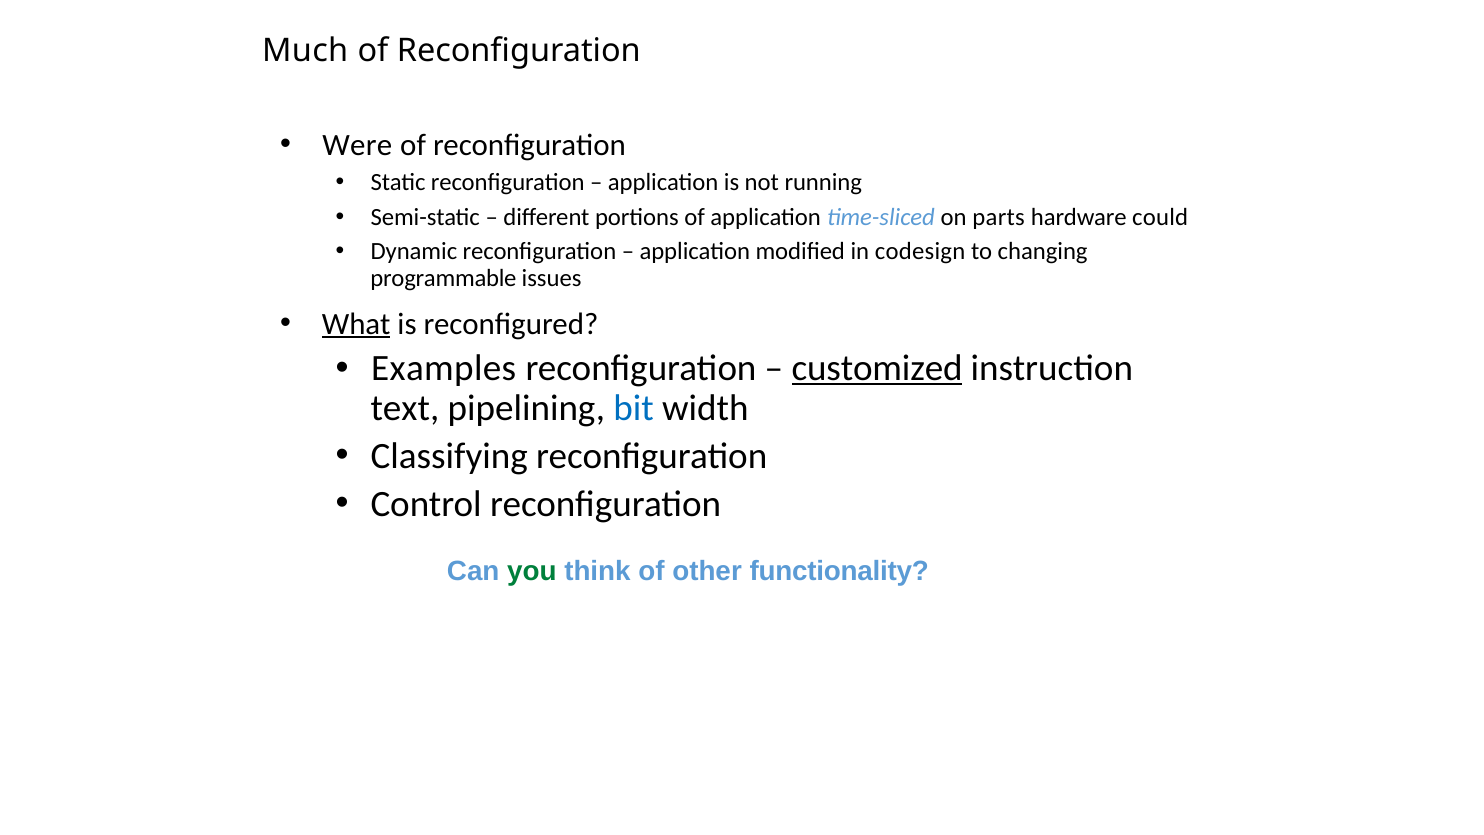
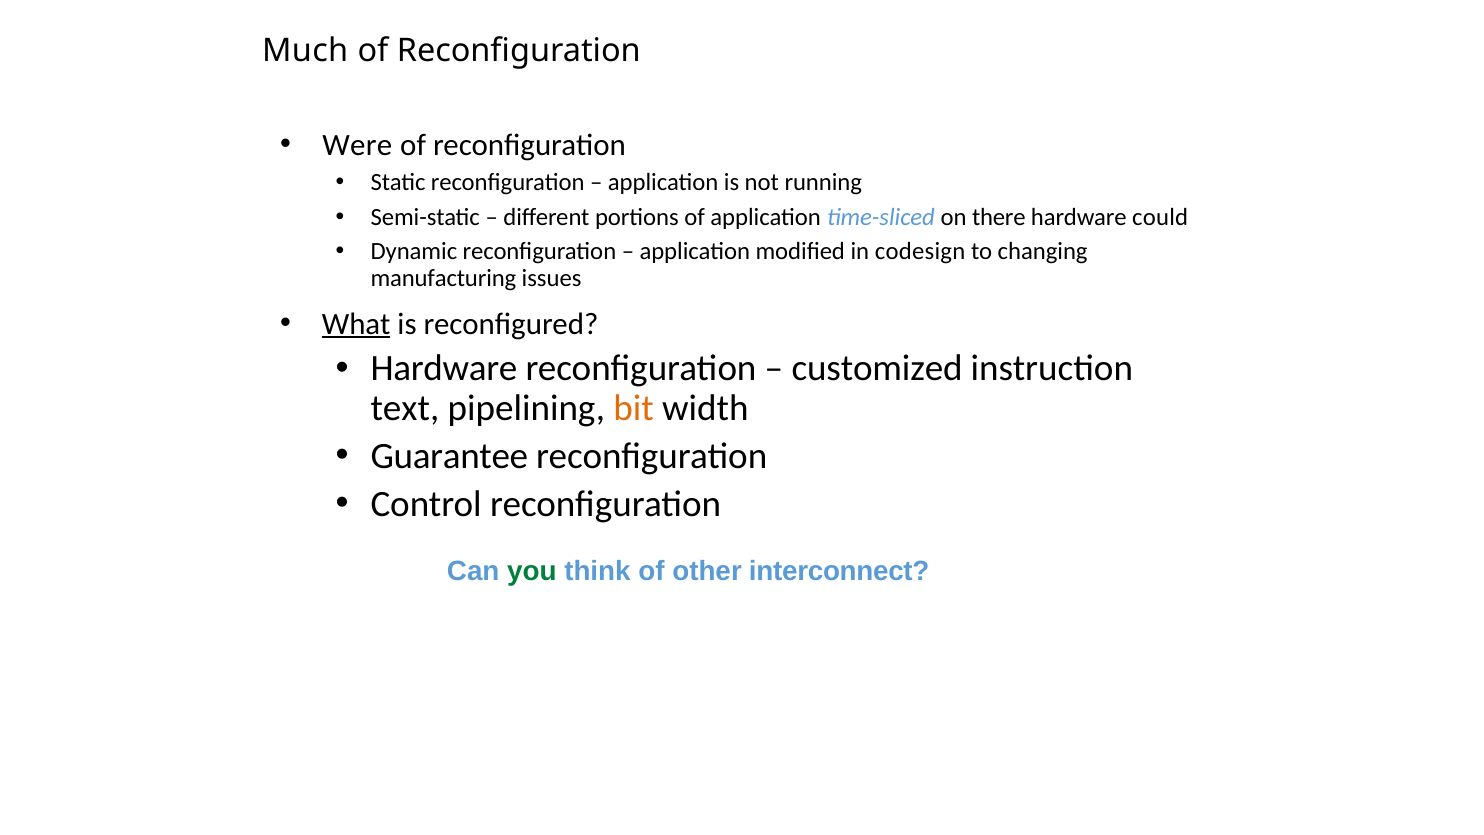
parts: parts -> there
programmable: programmable -> manufacturing
Examples at (444, 368): Examples -> Hardware
customized underline: present -> none
bit colour: blue -> orange
Classifying: Classifying -> Guarantee
functionality: functionality -> interconnect
